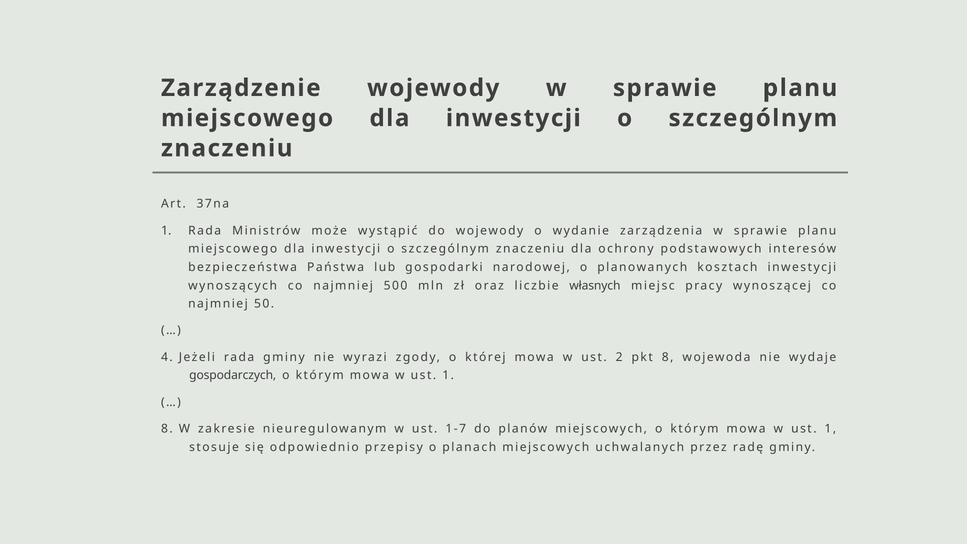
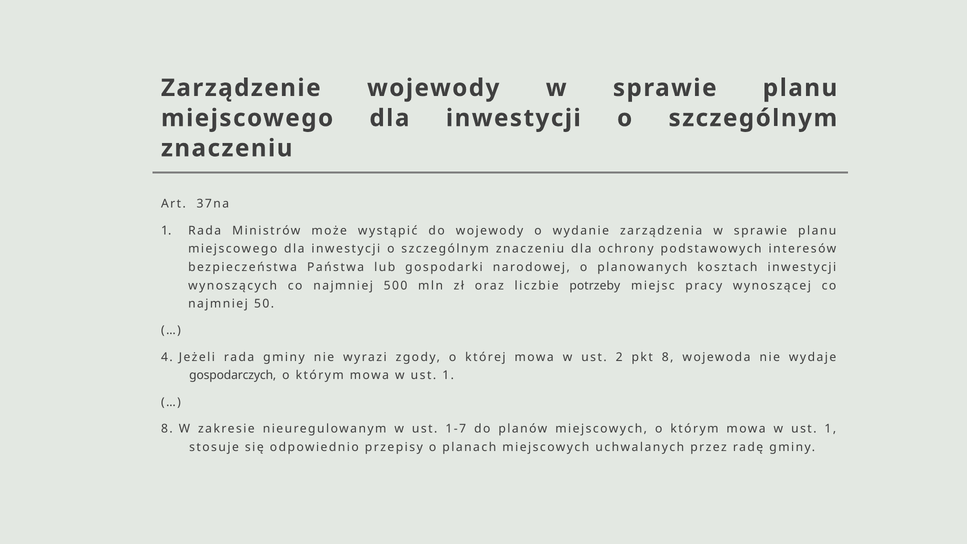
własnych: własnych -> potrzeby
